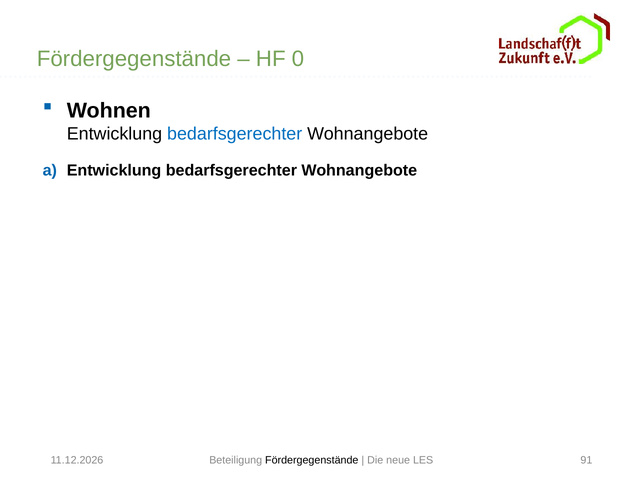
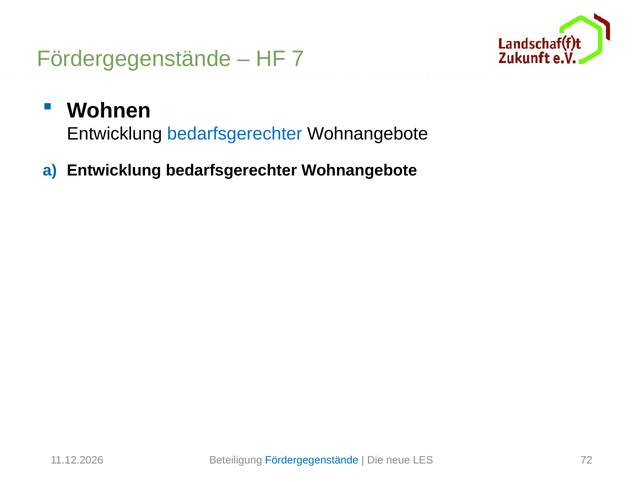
0: 0 -> 7
Fördergegenstände at (312, 461) colour: black -> blue
91: 91 -> 72
